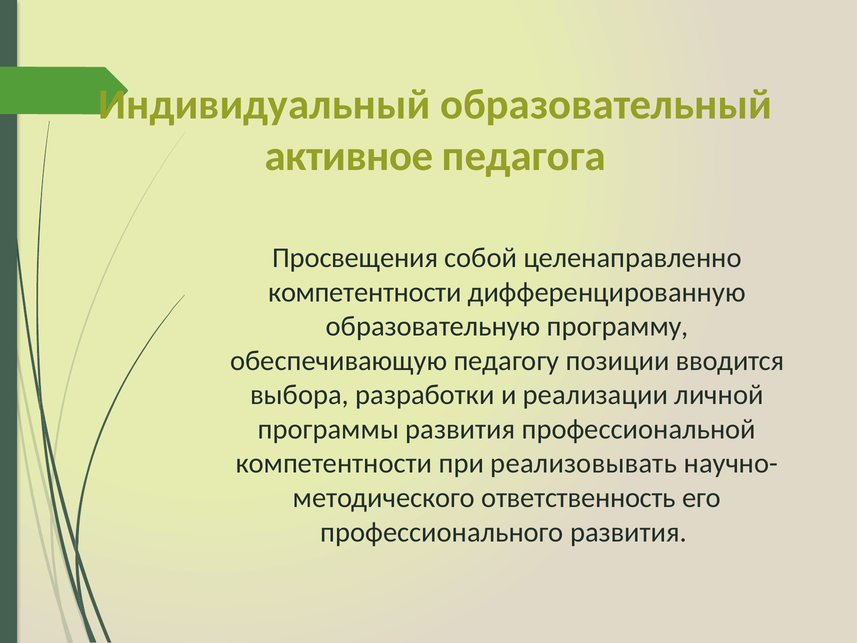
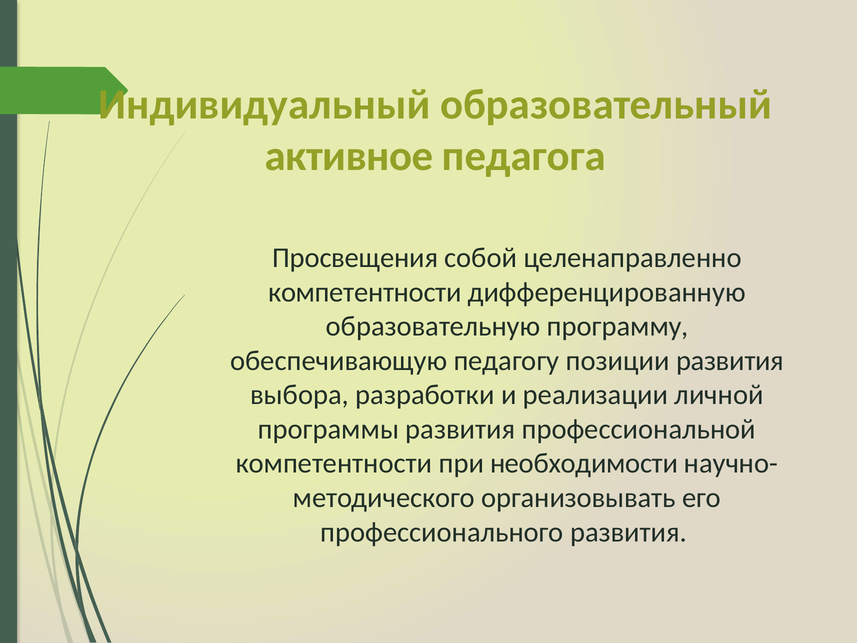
позиции вводится: вводится -> развития
реализовывать: реализовывать -> необходимости
ответственность: ответственность -> организовывать
